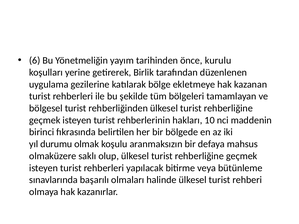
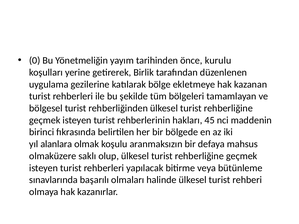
6: 6 -> 0
10: 10 -> 45
durumu: durumu -> alanlara
